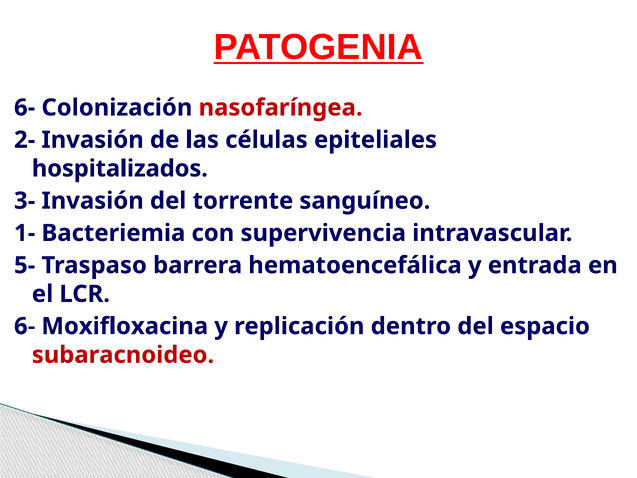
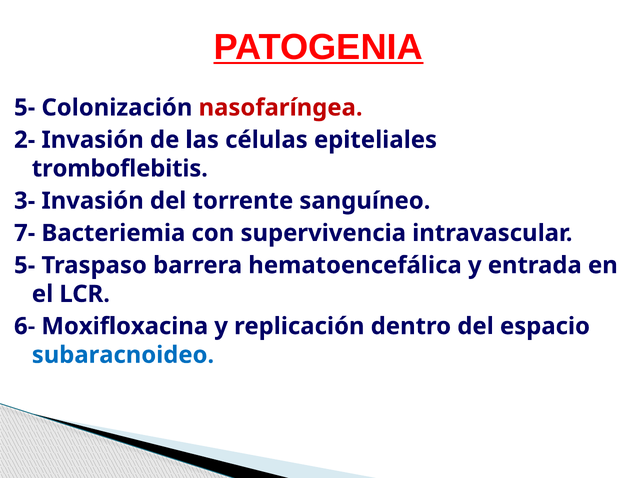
6- at (25, 108): 6- -> 5-
hospitalizados: hospitalizados -> tromboflebitis
1-: 1- -> 7-
subaracnoideo colour: red -> blue
